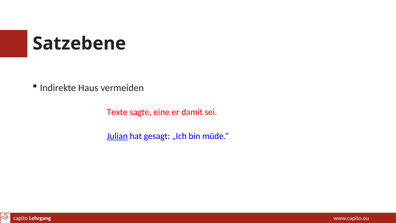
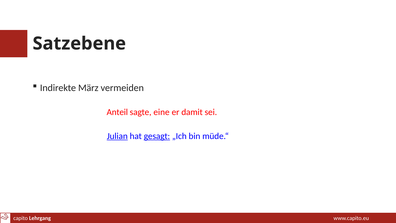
Haus: Haus -> März
Texte: Texte -> Anteil
gesagt underline: none -> present
